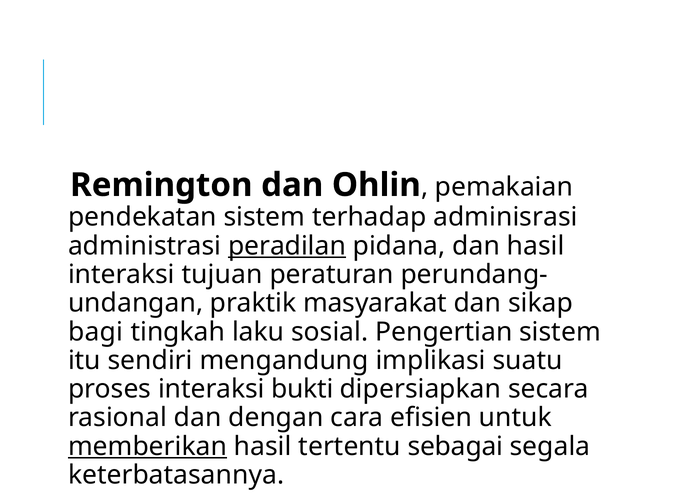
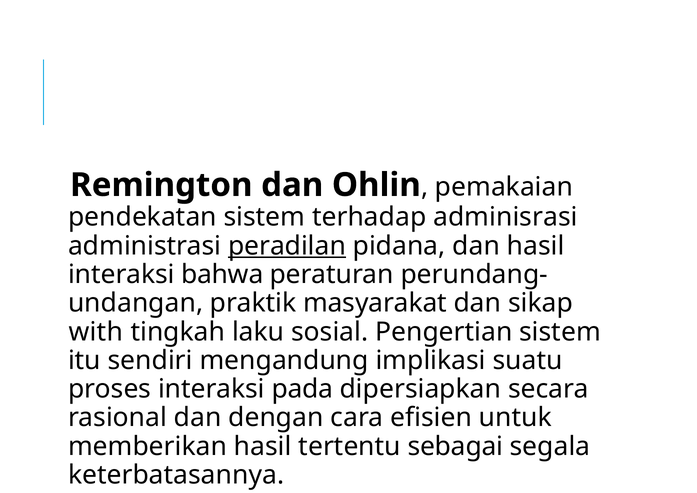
tujuan: tujuan -> bahwa
bagi: bagi -> with
bukti: bukti -> pada
memberikan underline: present -> none
